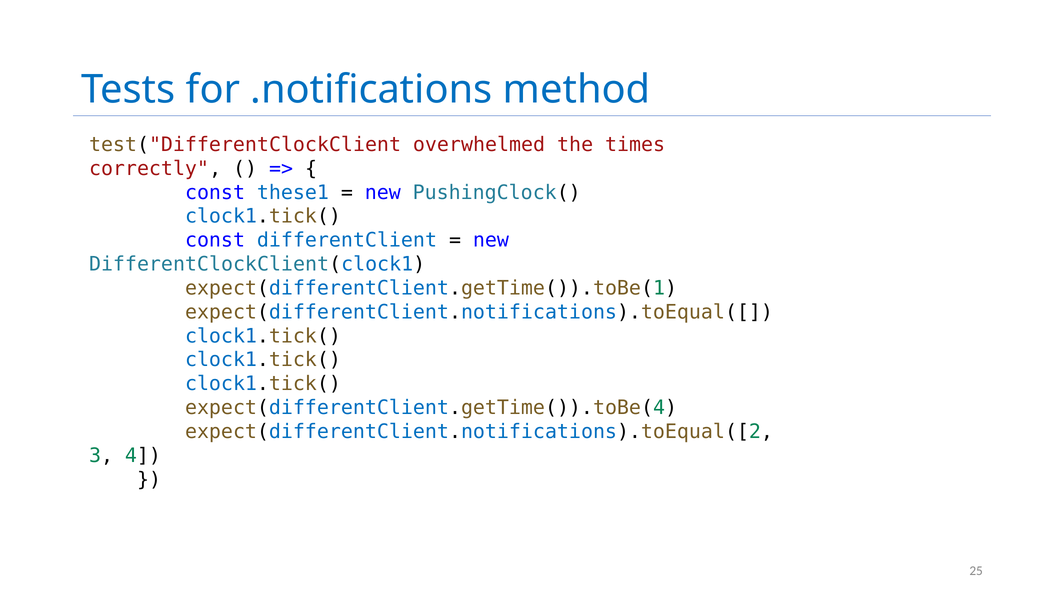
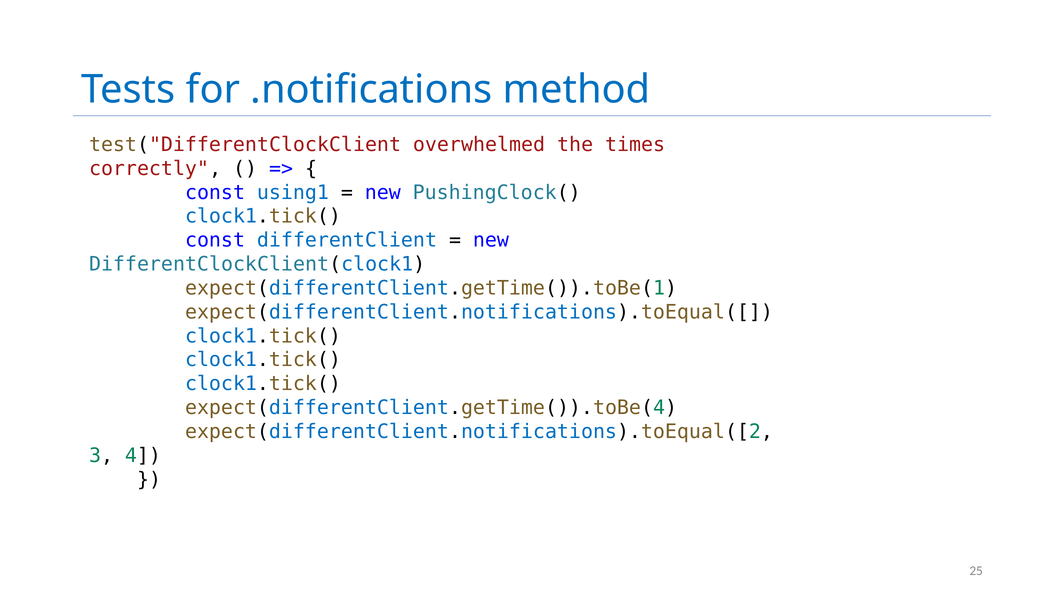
these1: these1 -> using1
